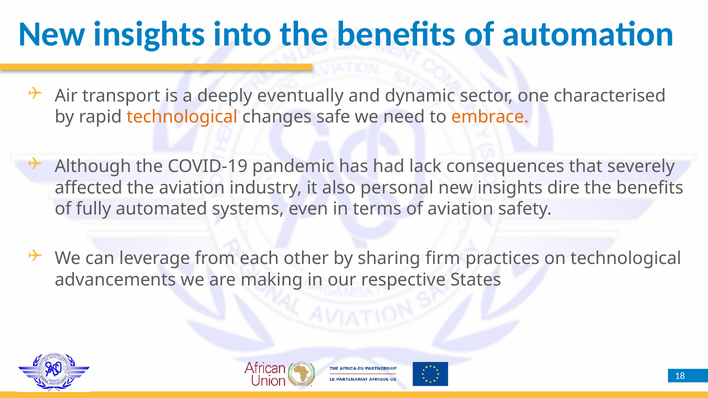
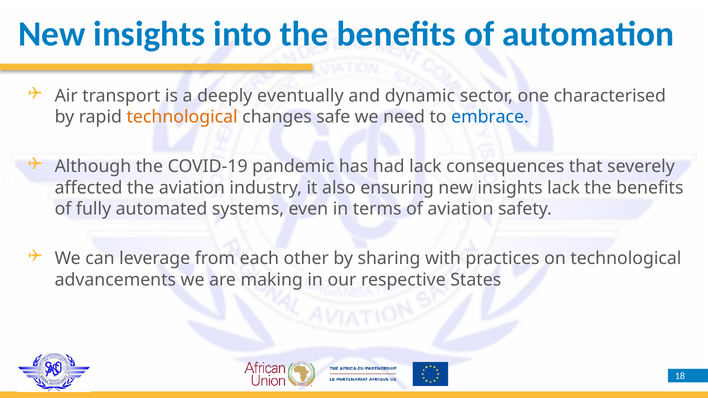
embrace colour: orange -> blue
personal: personal -> ensuring
insights dire: dire -> lack
firm: firm -> with
